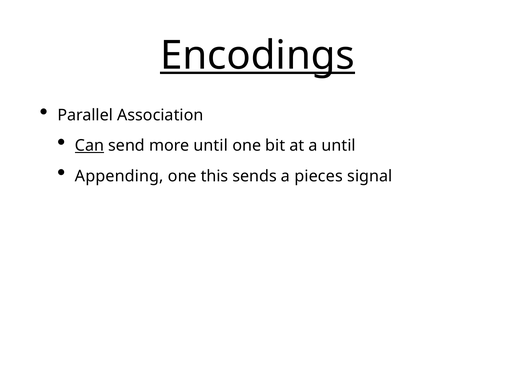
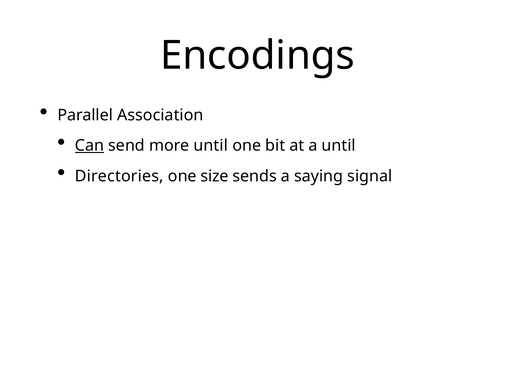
Encodings underline: present -> none
Appending: Appending -> Directories
this: this -> size
pieces: pieces -> saying
